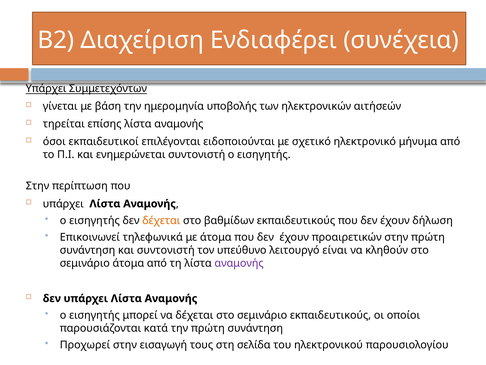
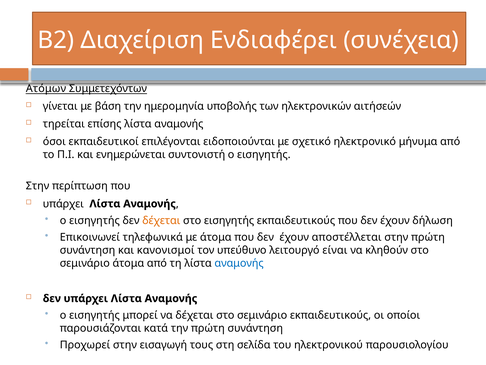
Υπάρχει at (46, 89): Υπάρχει -> Ατόμων
στο βαθμίδων: βαθμίδων -> εισηγητής
προαιρετικών: προαιρετικών -> αποστέλλεται
και συντονιστή: συντονιστή -> κανονισμοί
αναμονής at (239, 263) colour: purple -> blue
